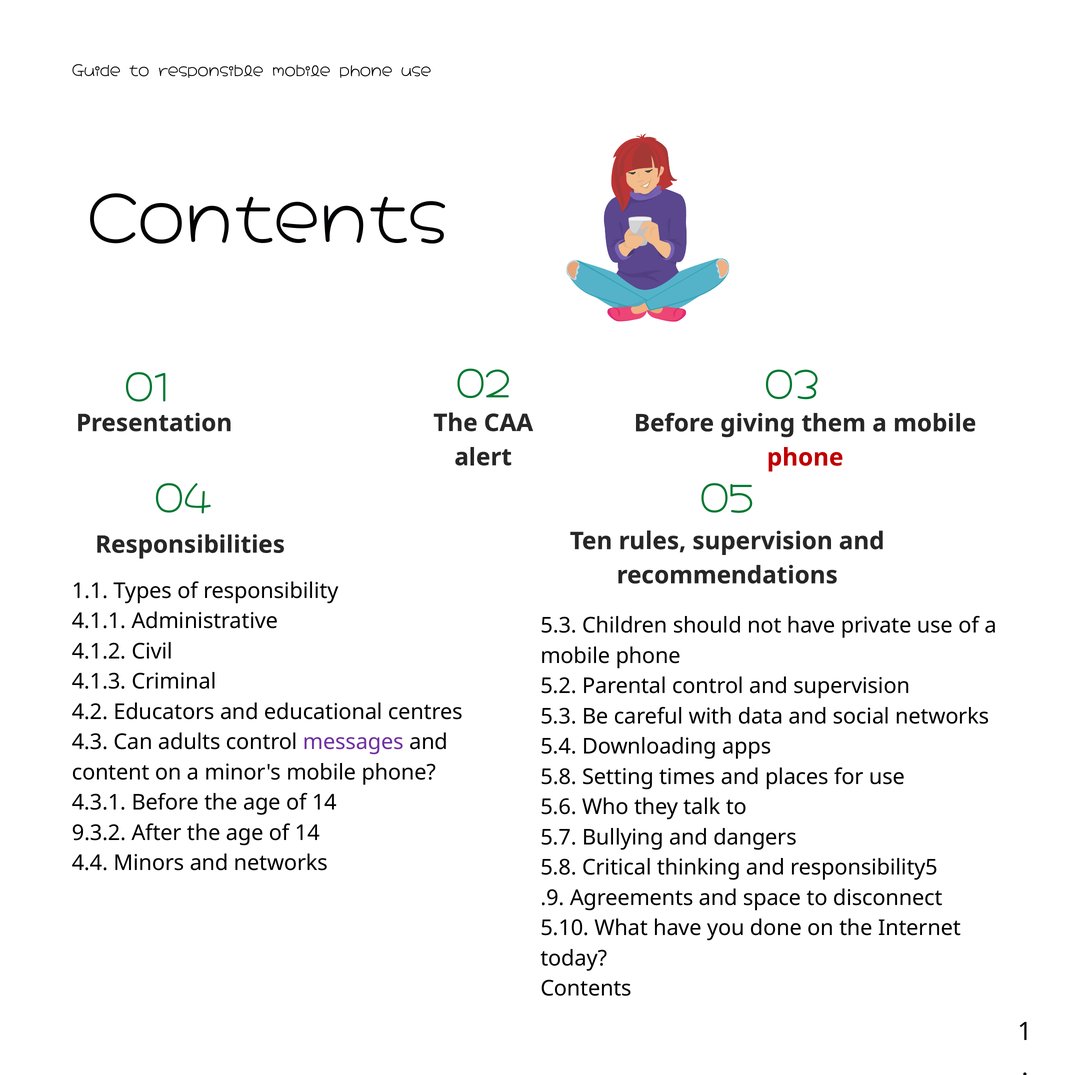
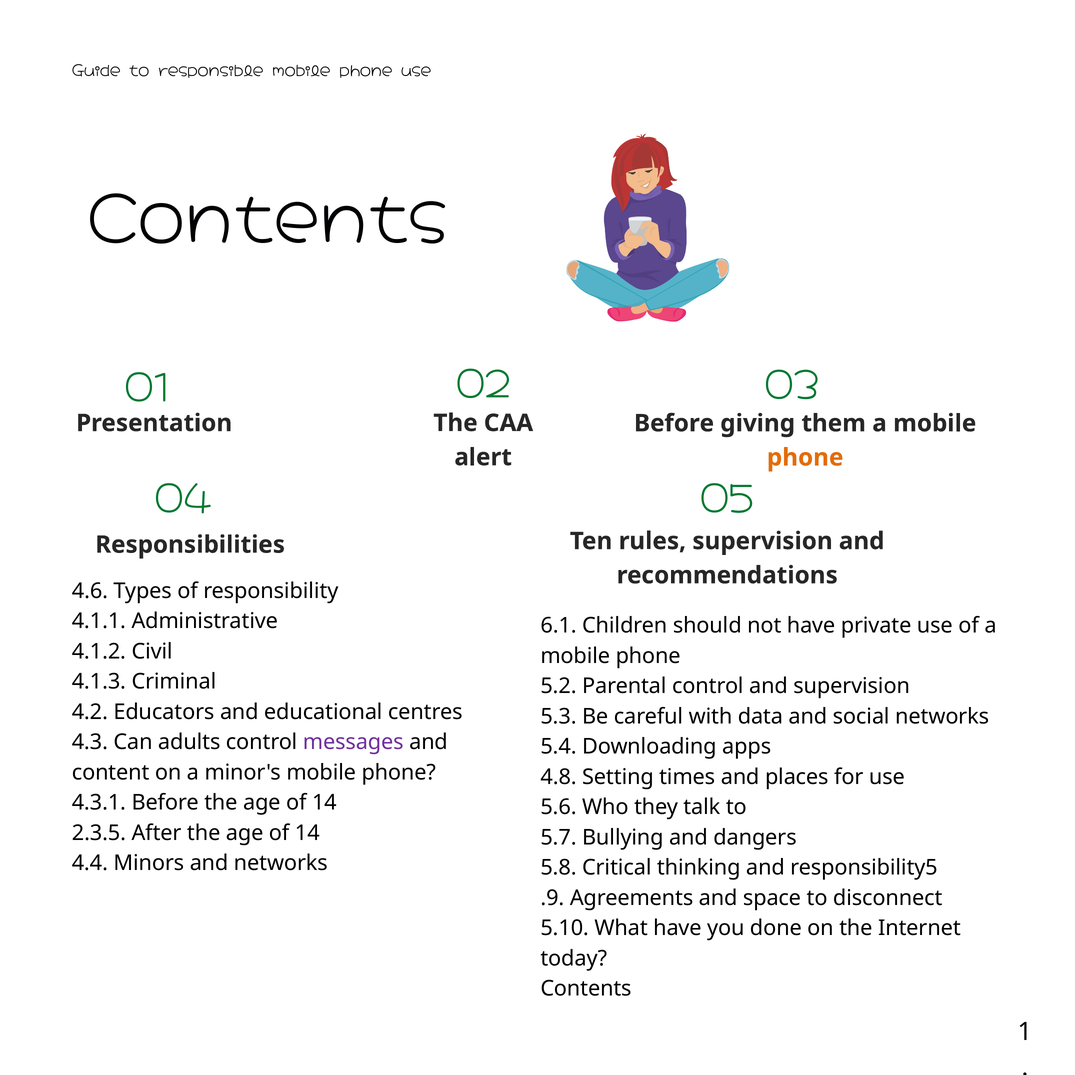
phone at (805, 458) colour: red -> orange
1.1: 1.1 -> 4.6
5.3 at (559, 626): 5.3 -> 6.1
5.8 at (559, 777): 5.8 -> 4.8
9.3.2: 9.3.2 -> 2.3.5
